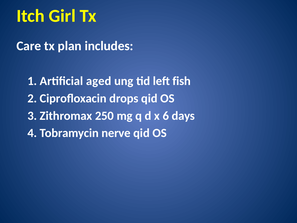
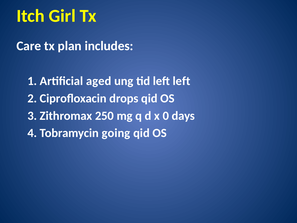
left fish: fish -> left
6: 6 -> 0
nerve: nerve -> going
